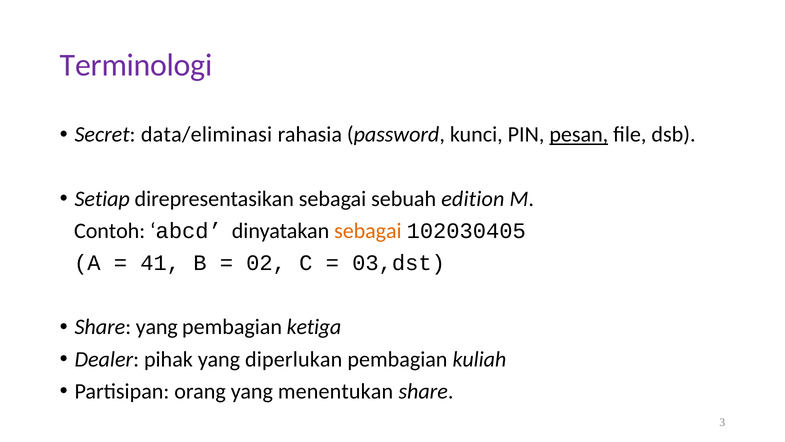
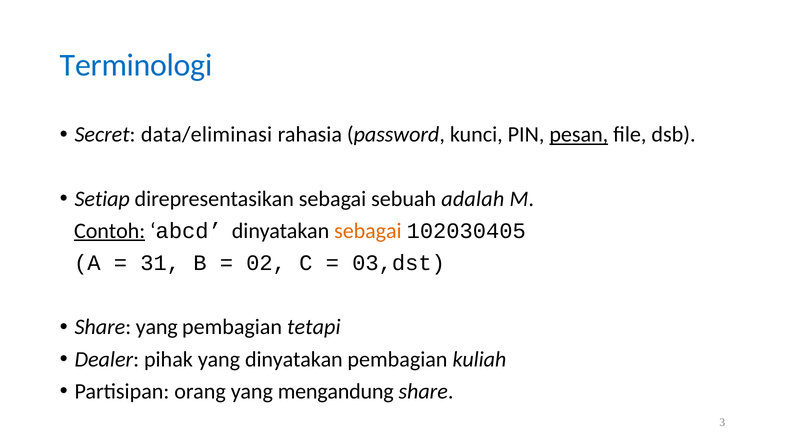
Terminologi colour: purple -> blue
edition: edition -> adalah
Contoh underline: none -> present
41: 41 -> 31
ketiga: ketiga -> tetapi
yang diperlukan: diperlukan -> dinyatakan
menentukan: menentukan -> mengandung
